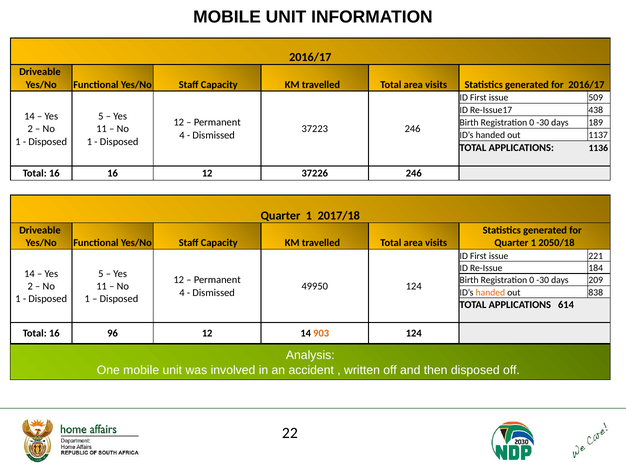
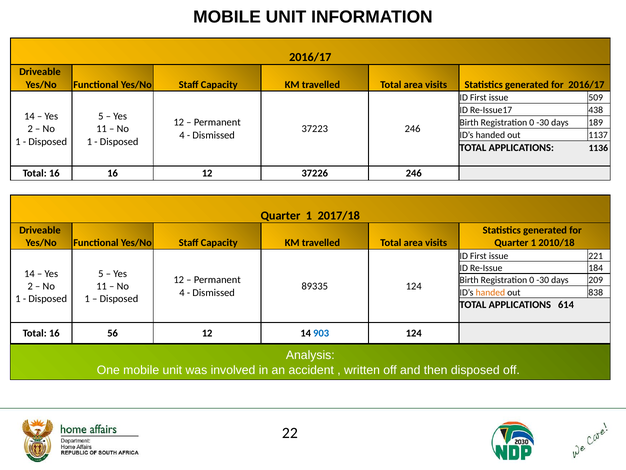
2050/18: 2050/18 -> 2010/18
49950: 49950 -> 89335
96: 96 -> 56
903 colour: orange -> blue
